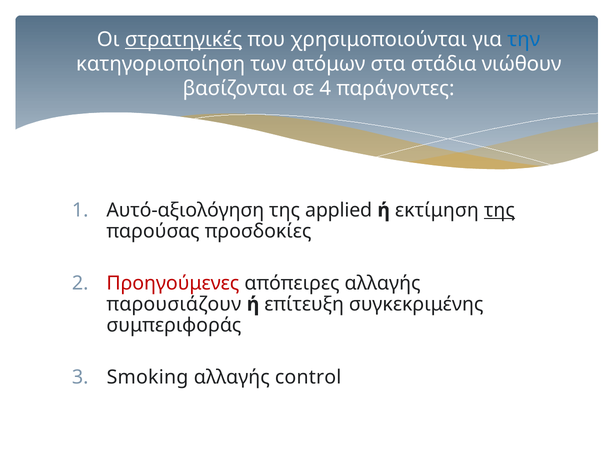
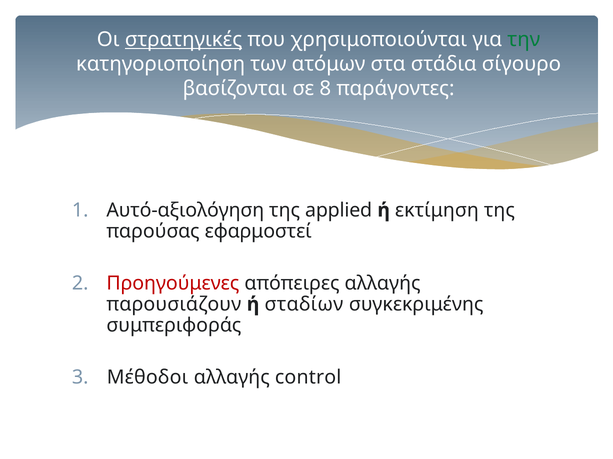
την colour: blue -> green
νιώθουν: νιώθουν -> σίγουρο
4: 4 -> 8
της at (499, 210) underline: present -> none
προσδοκίες: προσδοκίες -> εφαρμοστεί
επίτευξη: επίτευξη -> σταδίων
Smoking: Smoking -> Μέθοδοι
